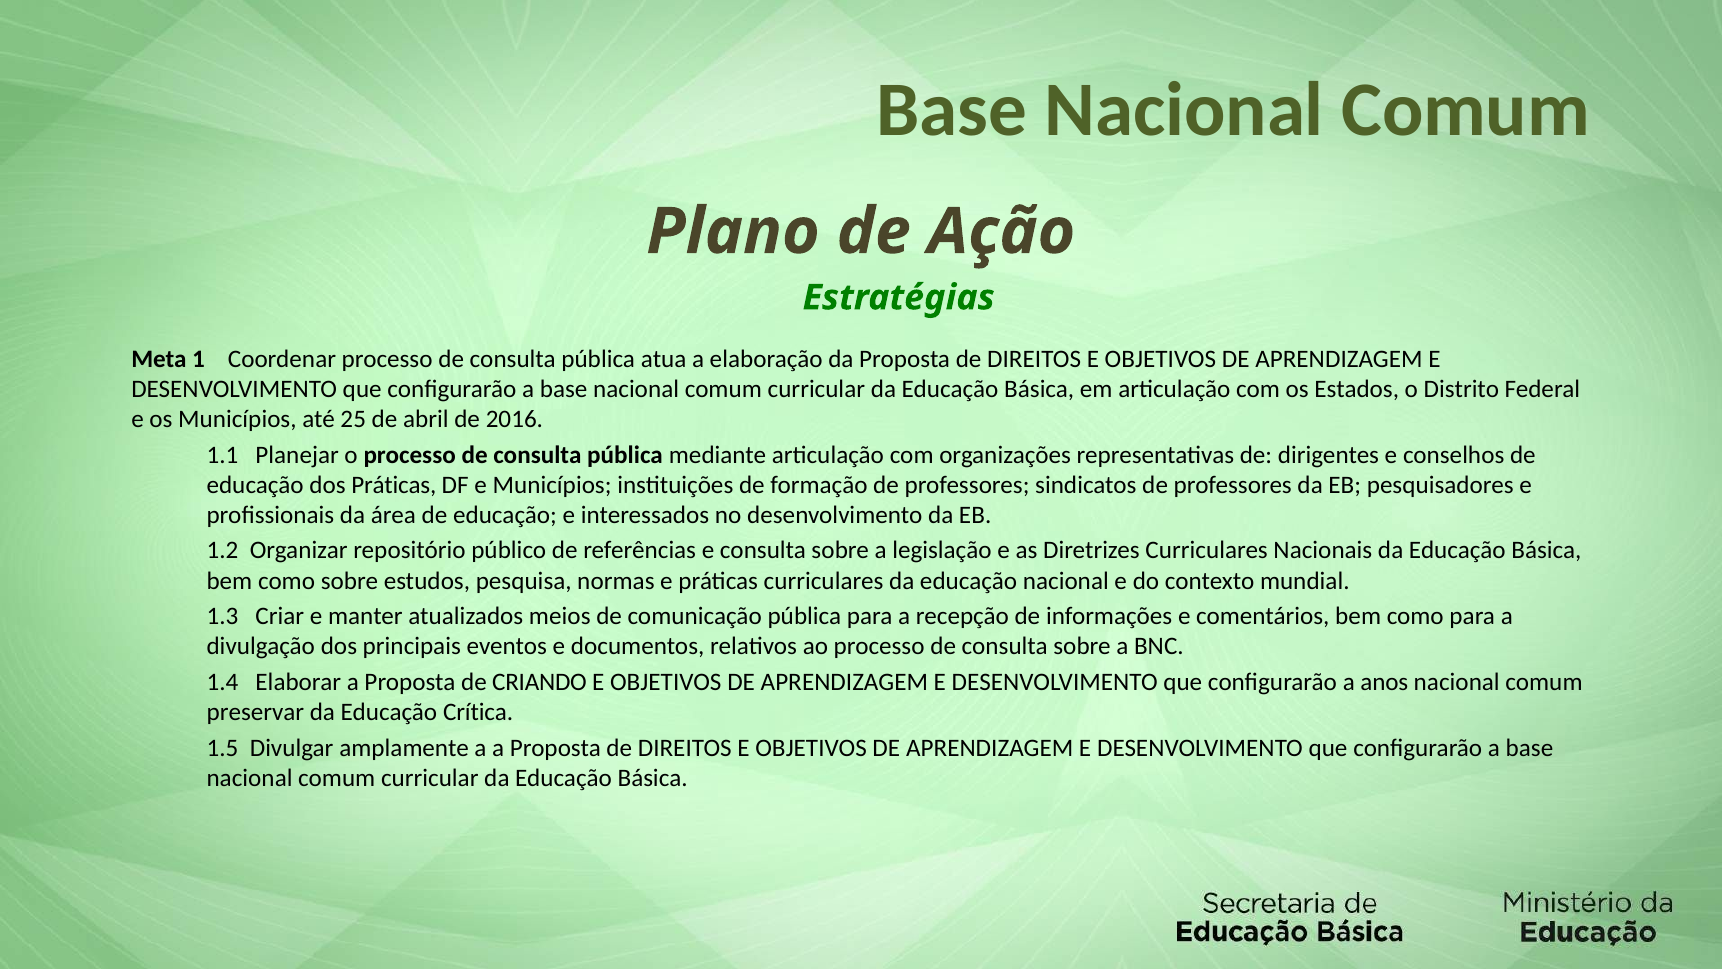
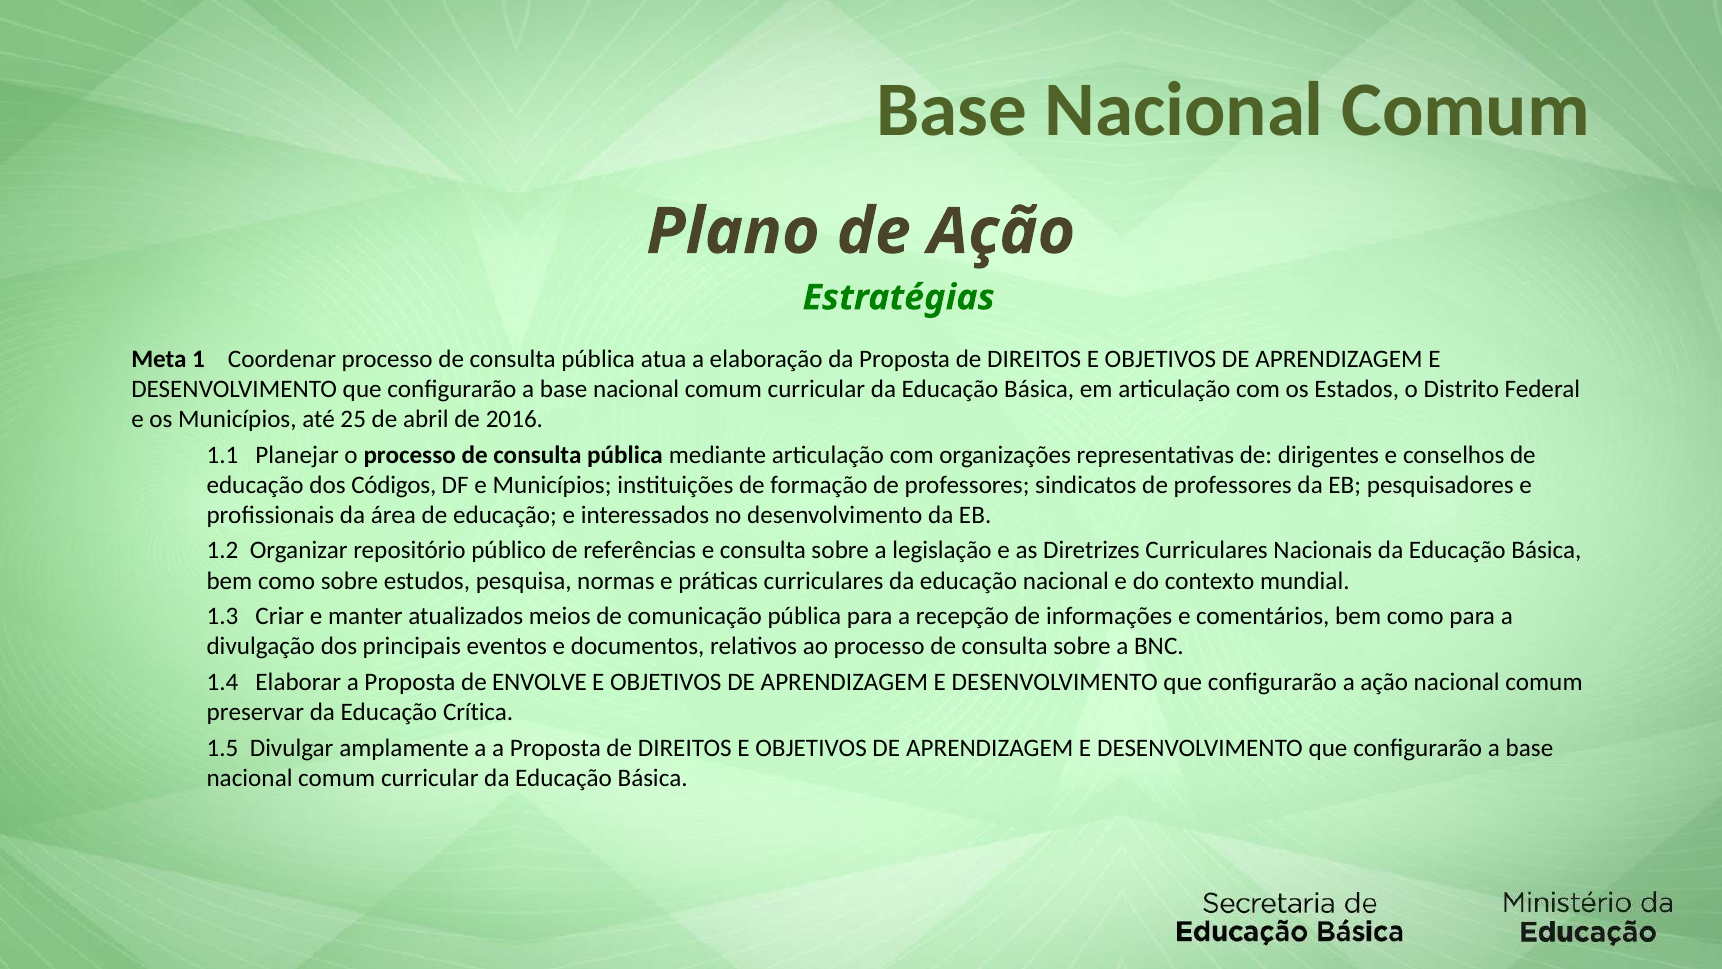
dos Práticas: Práticas -> Códigos
CRIANDO: CRIANDO -> ENVOLVE
a anos: anos -> ação
